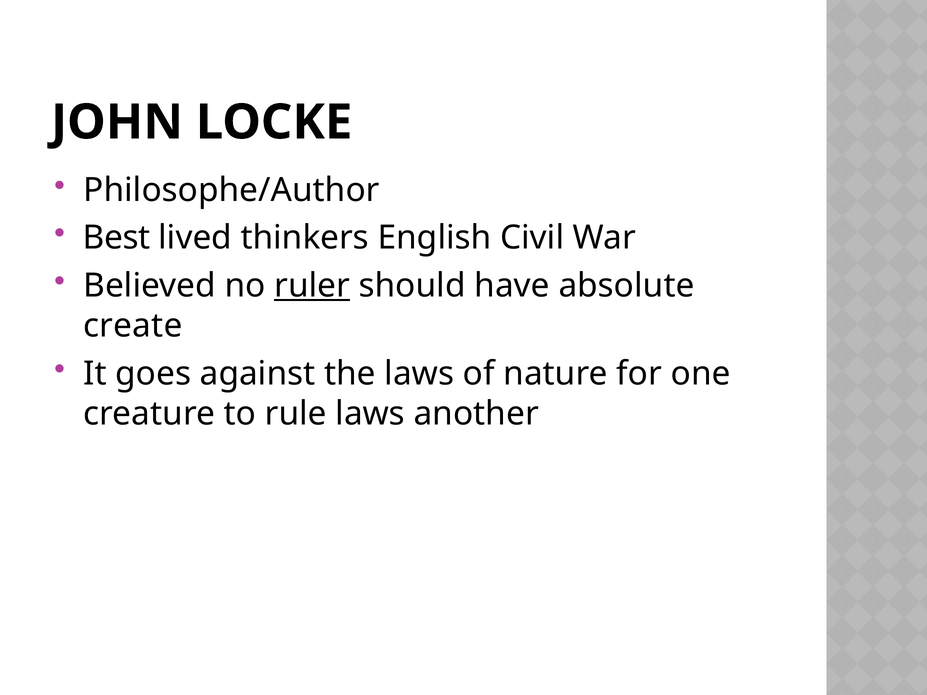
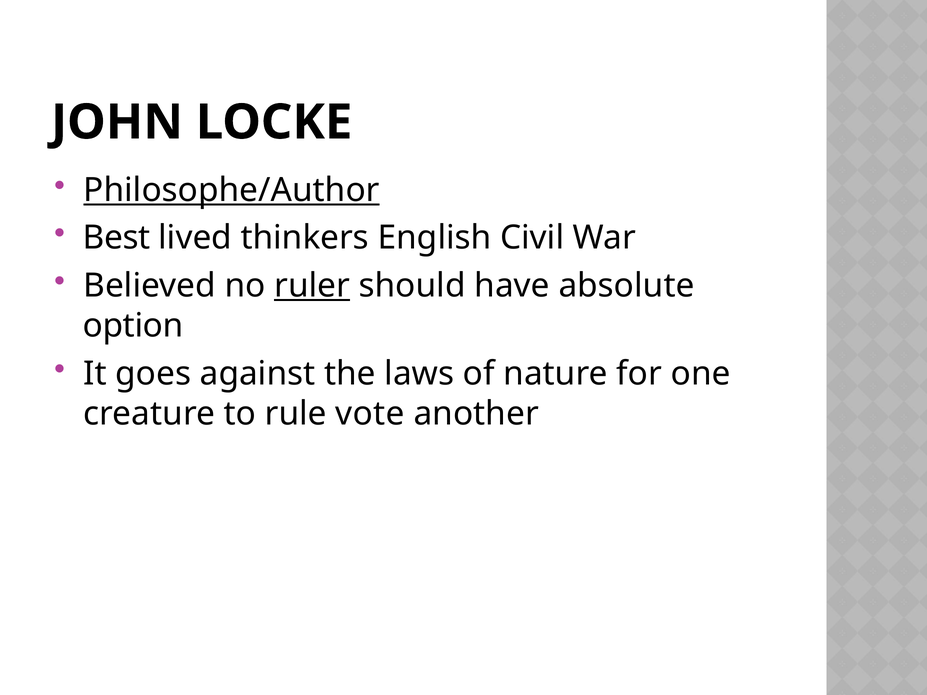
Philosophe/Author underline: none -> present
create: create -> option
rule laws: laws -> vote
